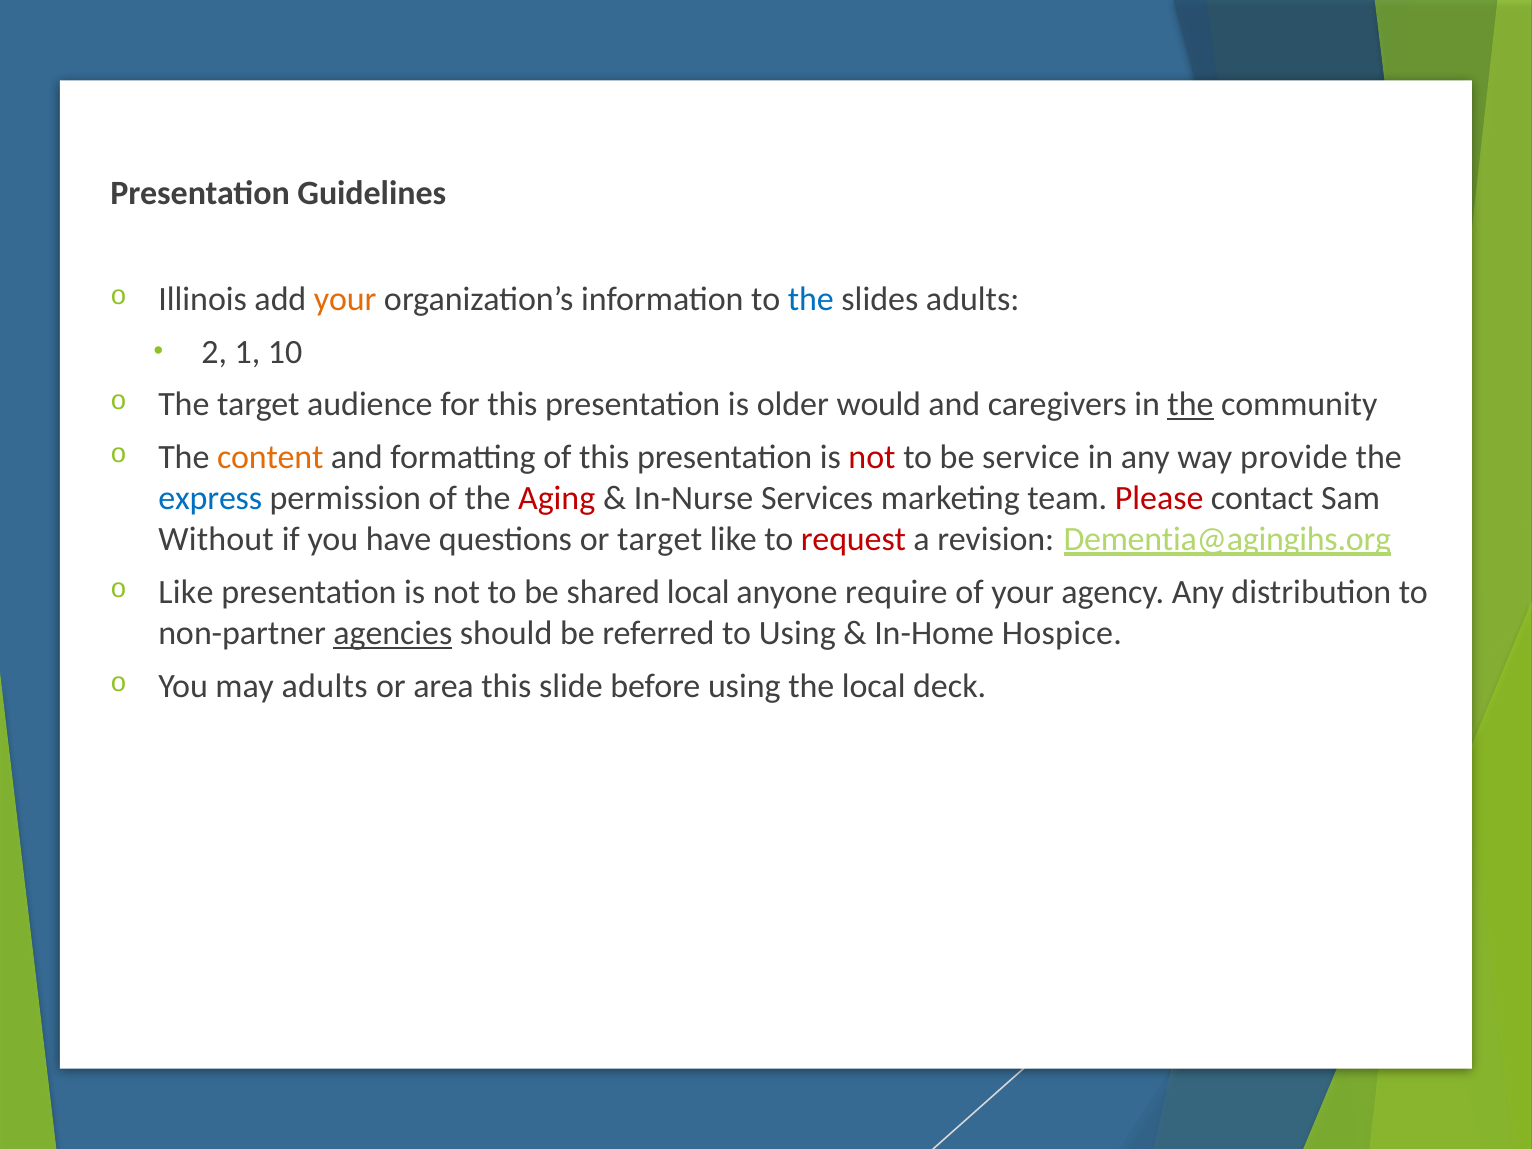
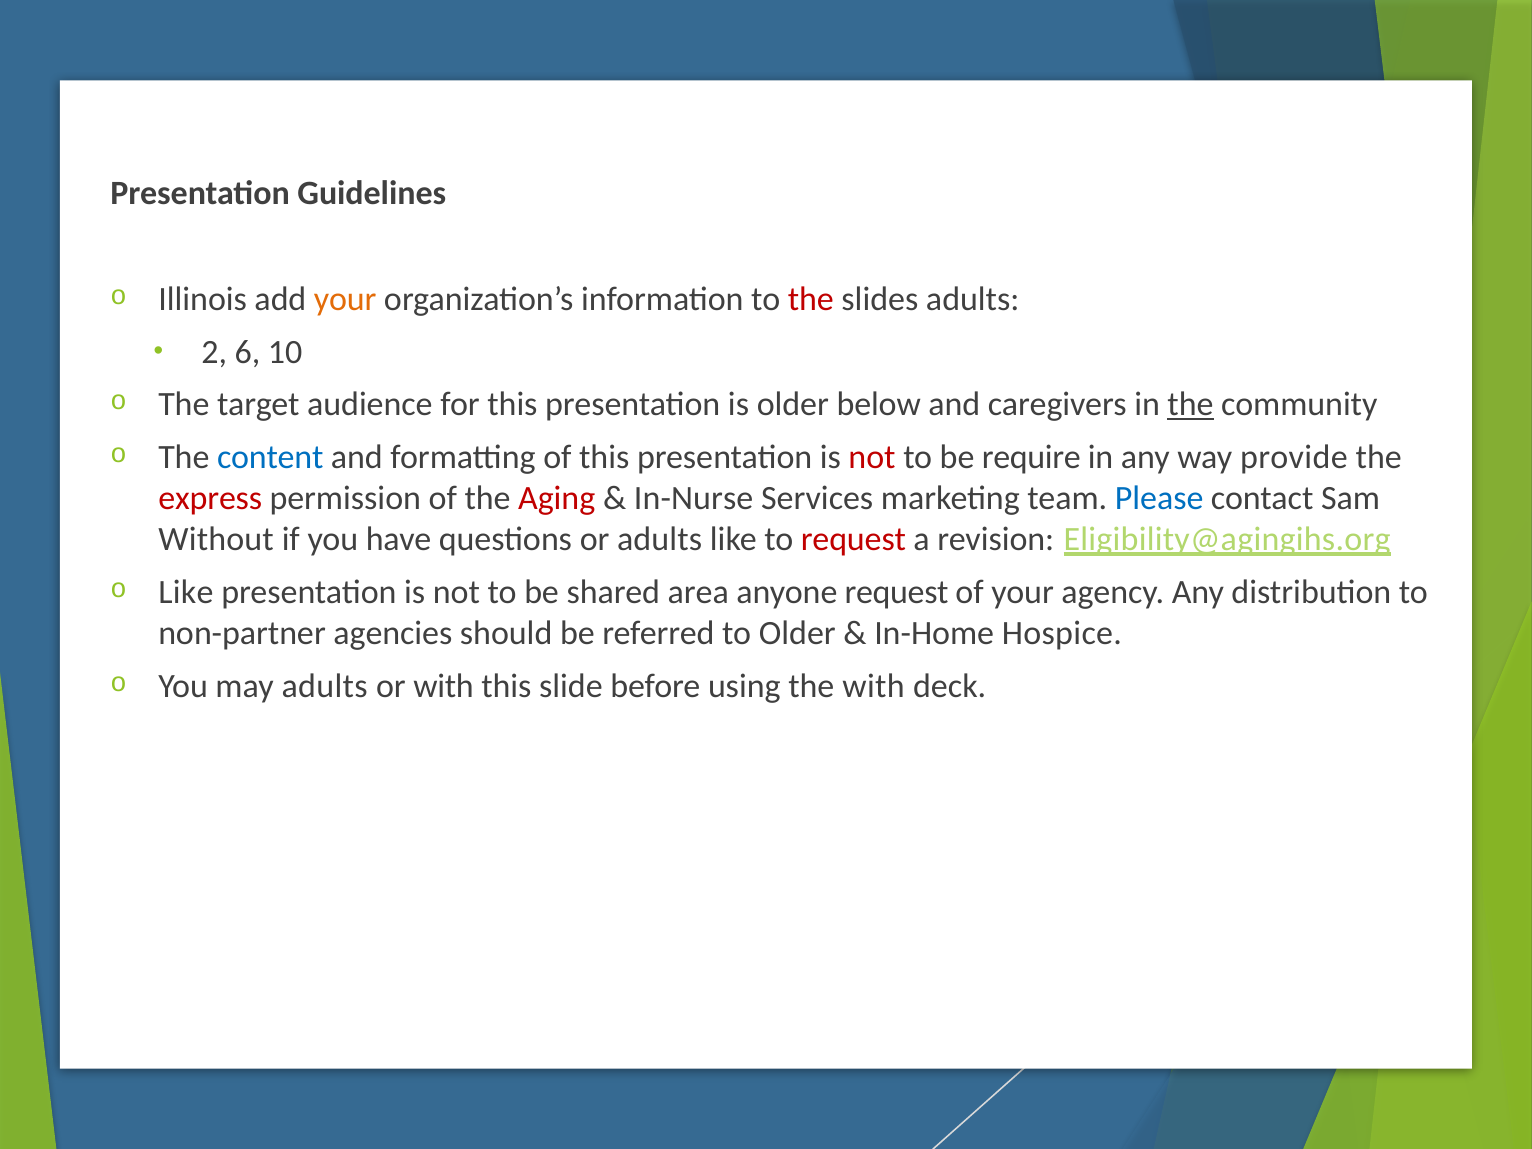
the at (811, 299) colour: blue -> red
1: 1 -> 6
would: would -> below
content colour: orange -> blue
service: service -> require
express colour: blue -> red
Please colour: red -> blue
or target: target -> adults
Dementia@agingihs.org: Dementia@agingihs.org -> Eligibility@agingihs.org
shared local: local -> area
anyone require: require -> request
agencies underline: present -> none
to Using: Using -> Older
or area: area -> with
the local: local -> with
